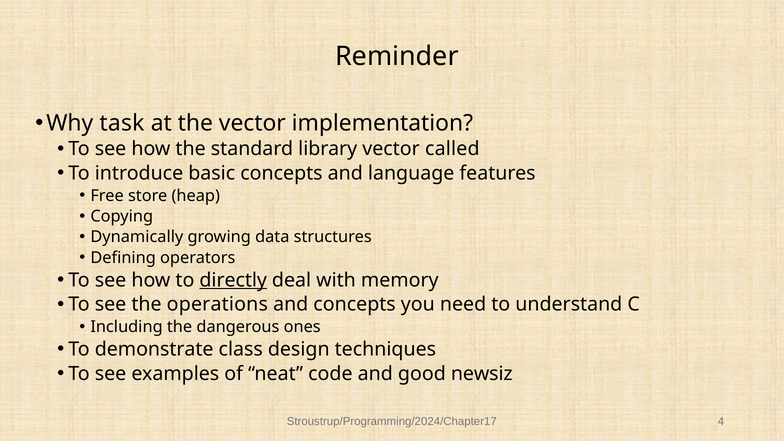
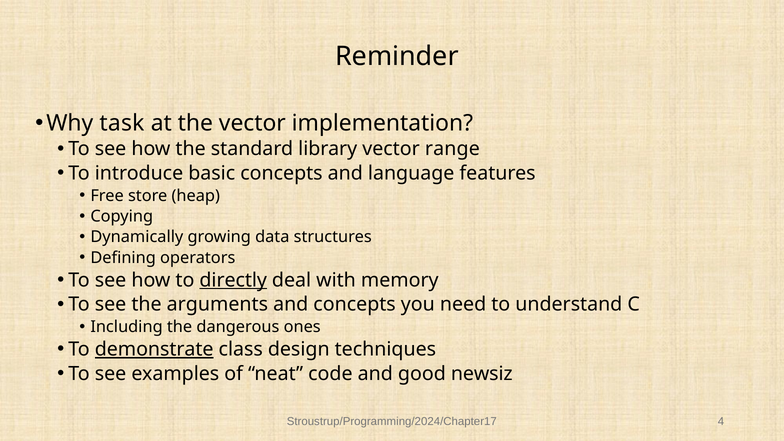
called: called -> range
operations: operations -> arguments
demonstrate underline: none -> present
